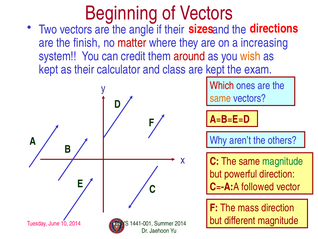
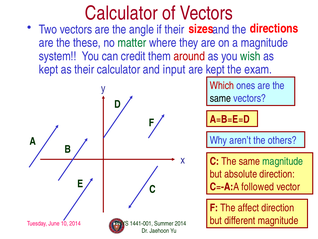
Beginning at (121, 13): Beginning -> Calculator
finish: finish -> these
matter colour: red -> green
a increasing: increasing -> magnitude
wish colour: orange -> green
class: class -> input
same at (220, 98) colour: orange -> black
powerful: powerful -> absolute
mass: mass -> affect
